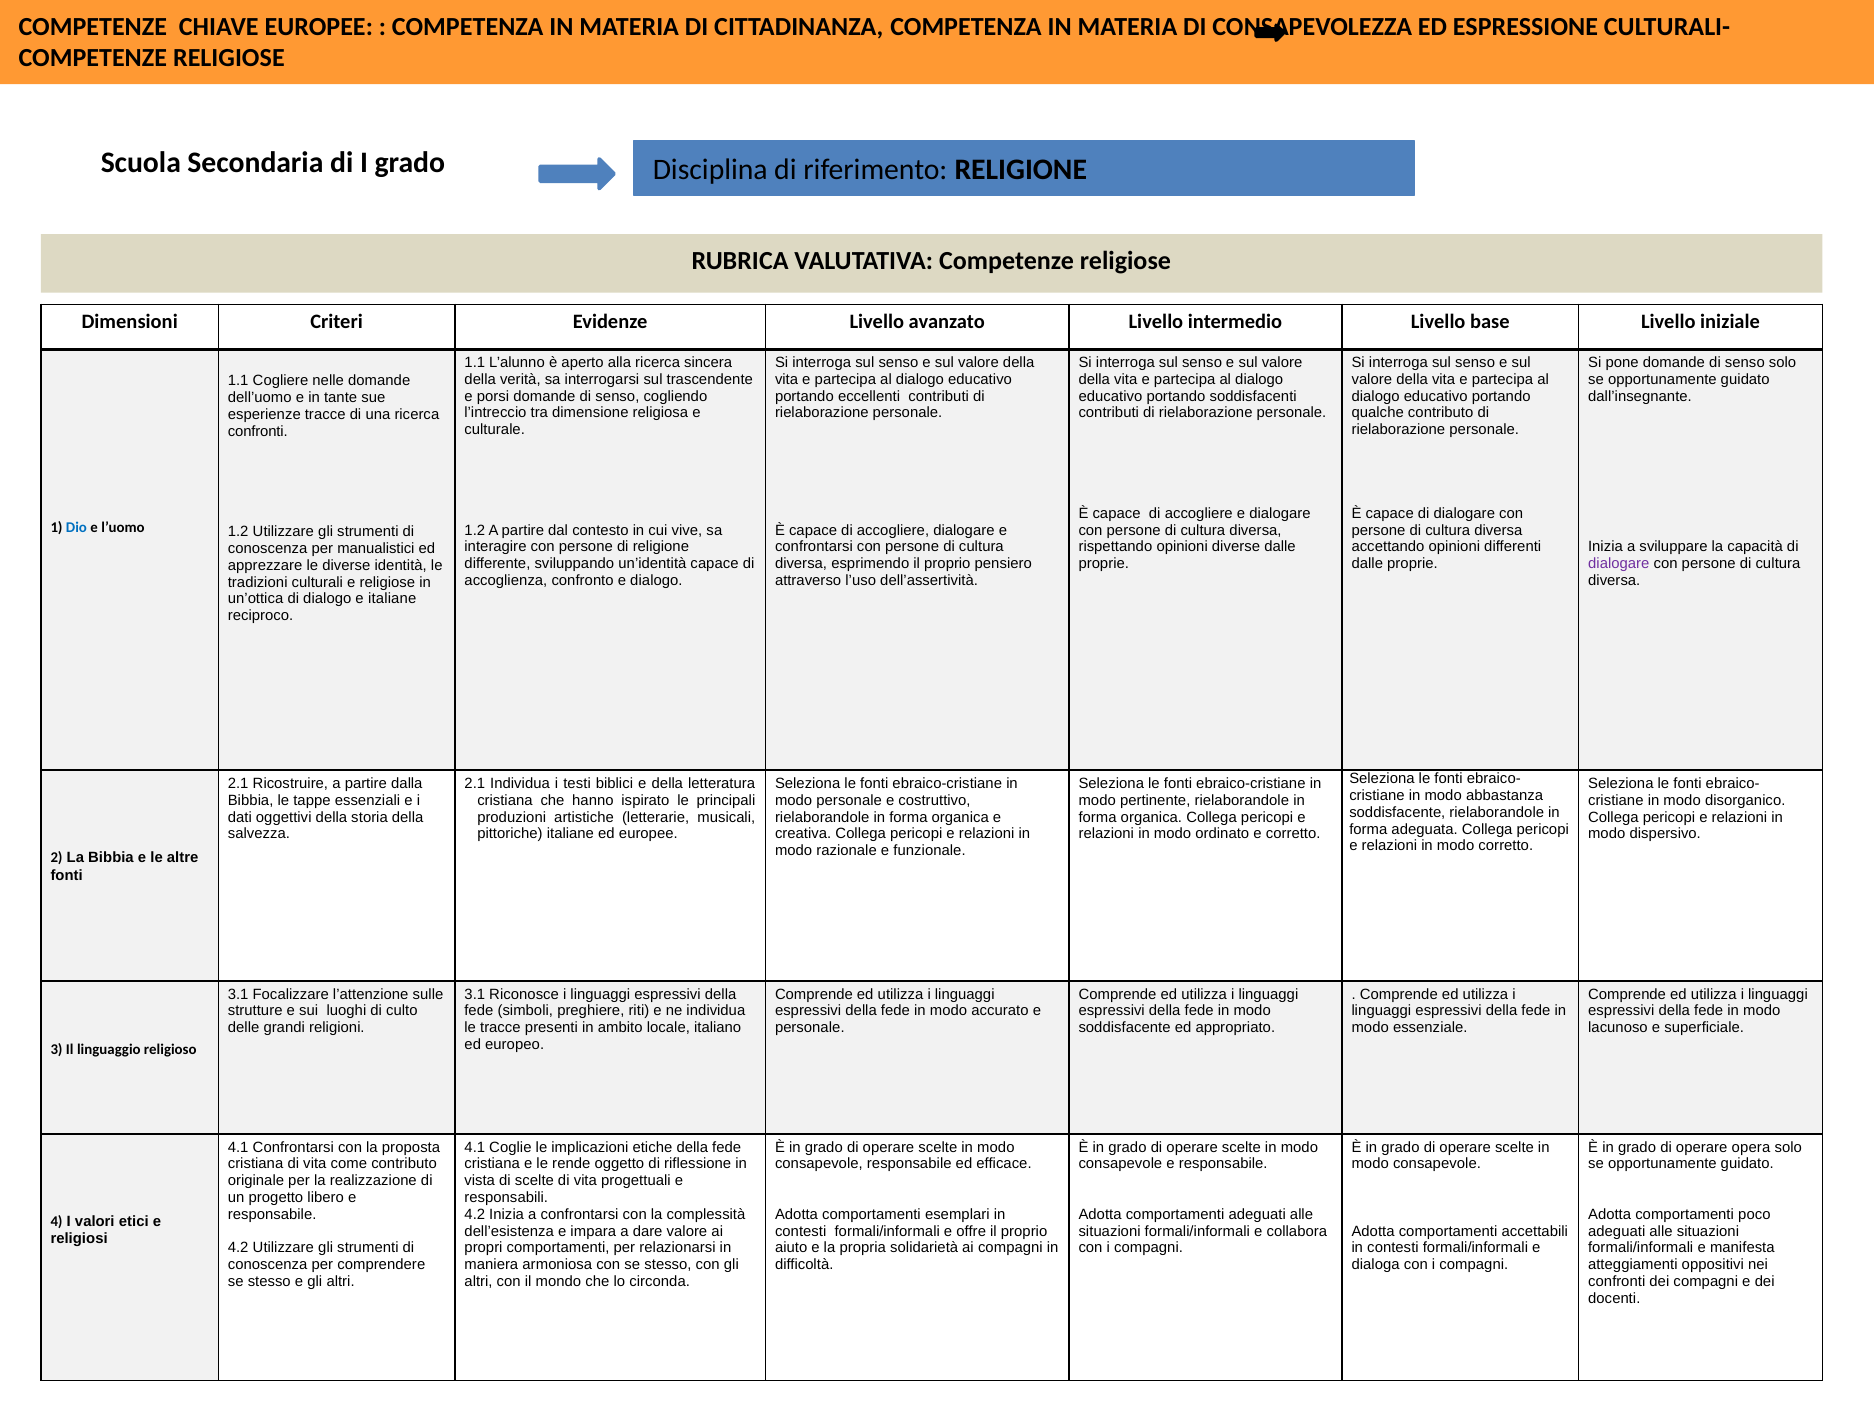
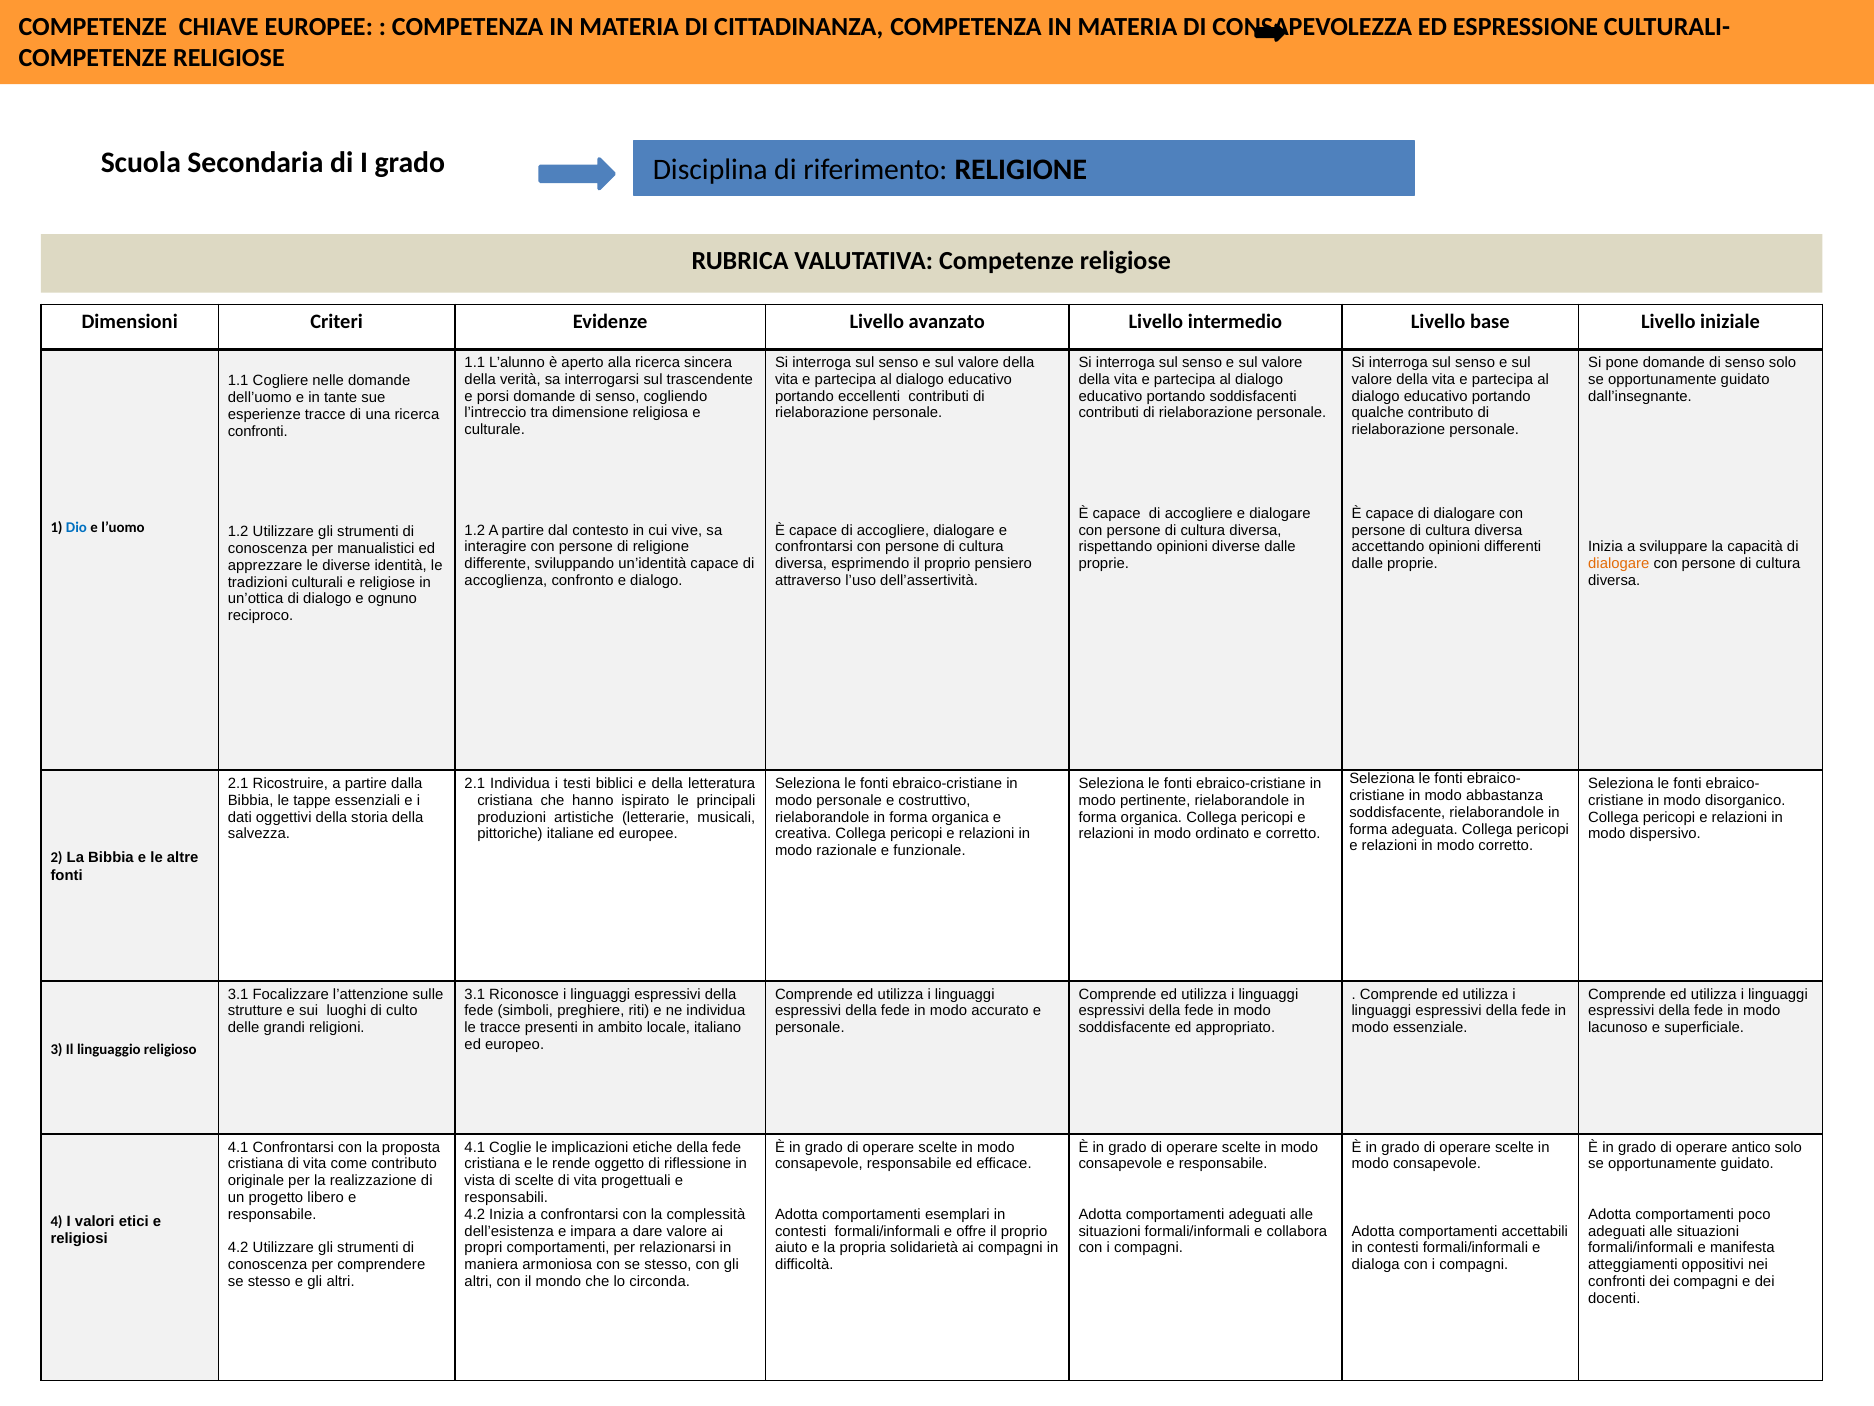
dialogare at (1619, 564) colour: purple -> orange
e italiane: italiane -> ognuno
opera: opera -> antico
